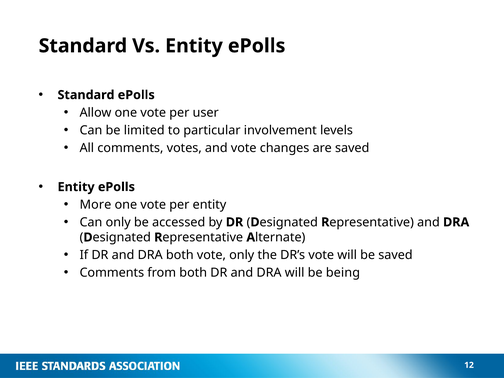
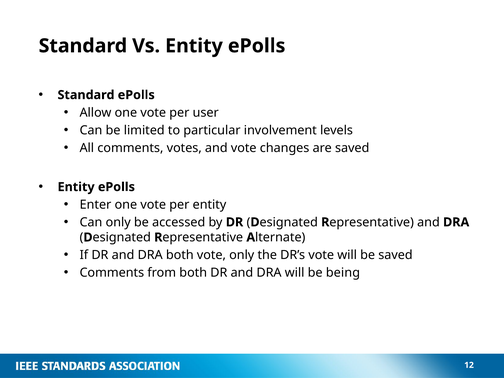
More: More -> Enter
